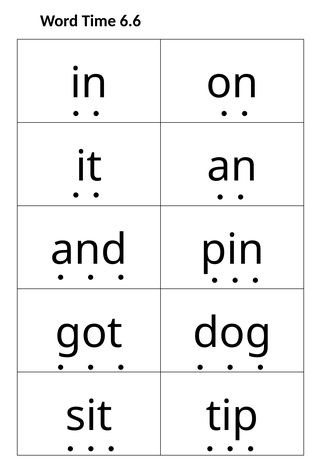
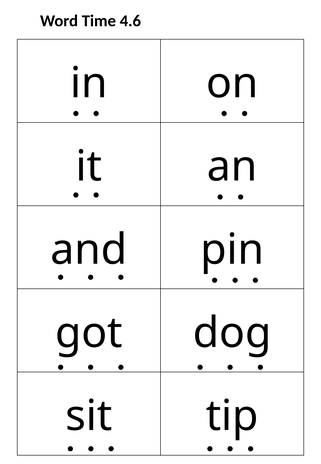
6.6: 6.6 -> 4.6
